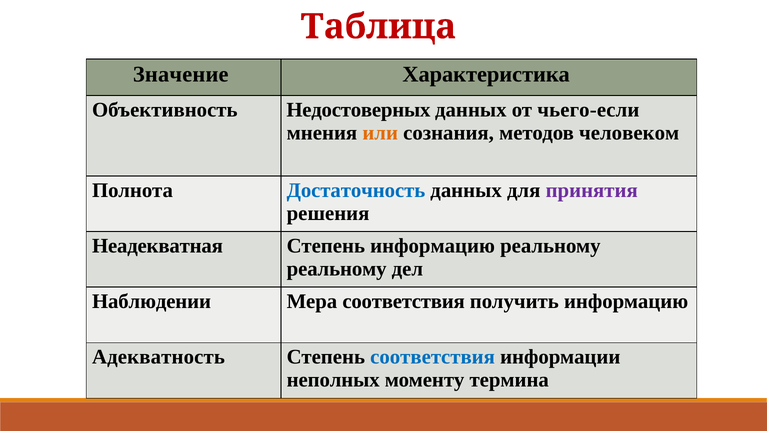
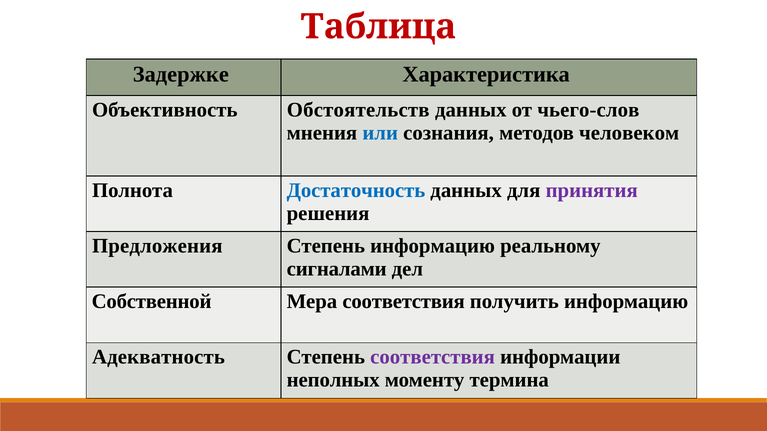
Значение: Значение -> Задержке
Недостоверных: Недостоверных -> Обстоятельств
чьего-если: чьего-если -> чьего-слов
или colour: orange -> blue
Неадекватная: Неадекватная -> Предложения
реальному at (337, 269): реальному -> сигналами
Наблюдении: Наблюдении -> Собственной
соответствия at (433, 357) colour: blue -> purple
